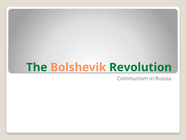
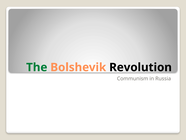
Revolution colour: green -> black
